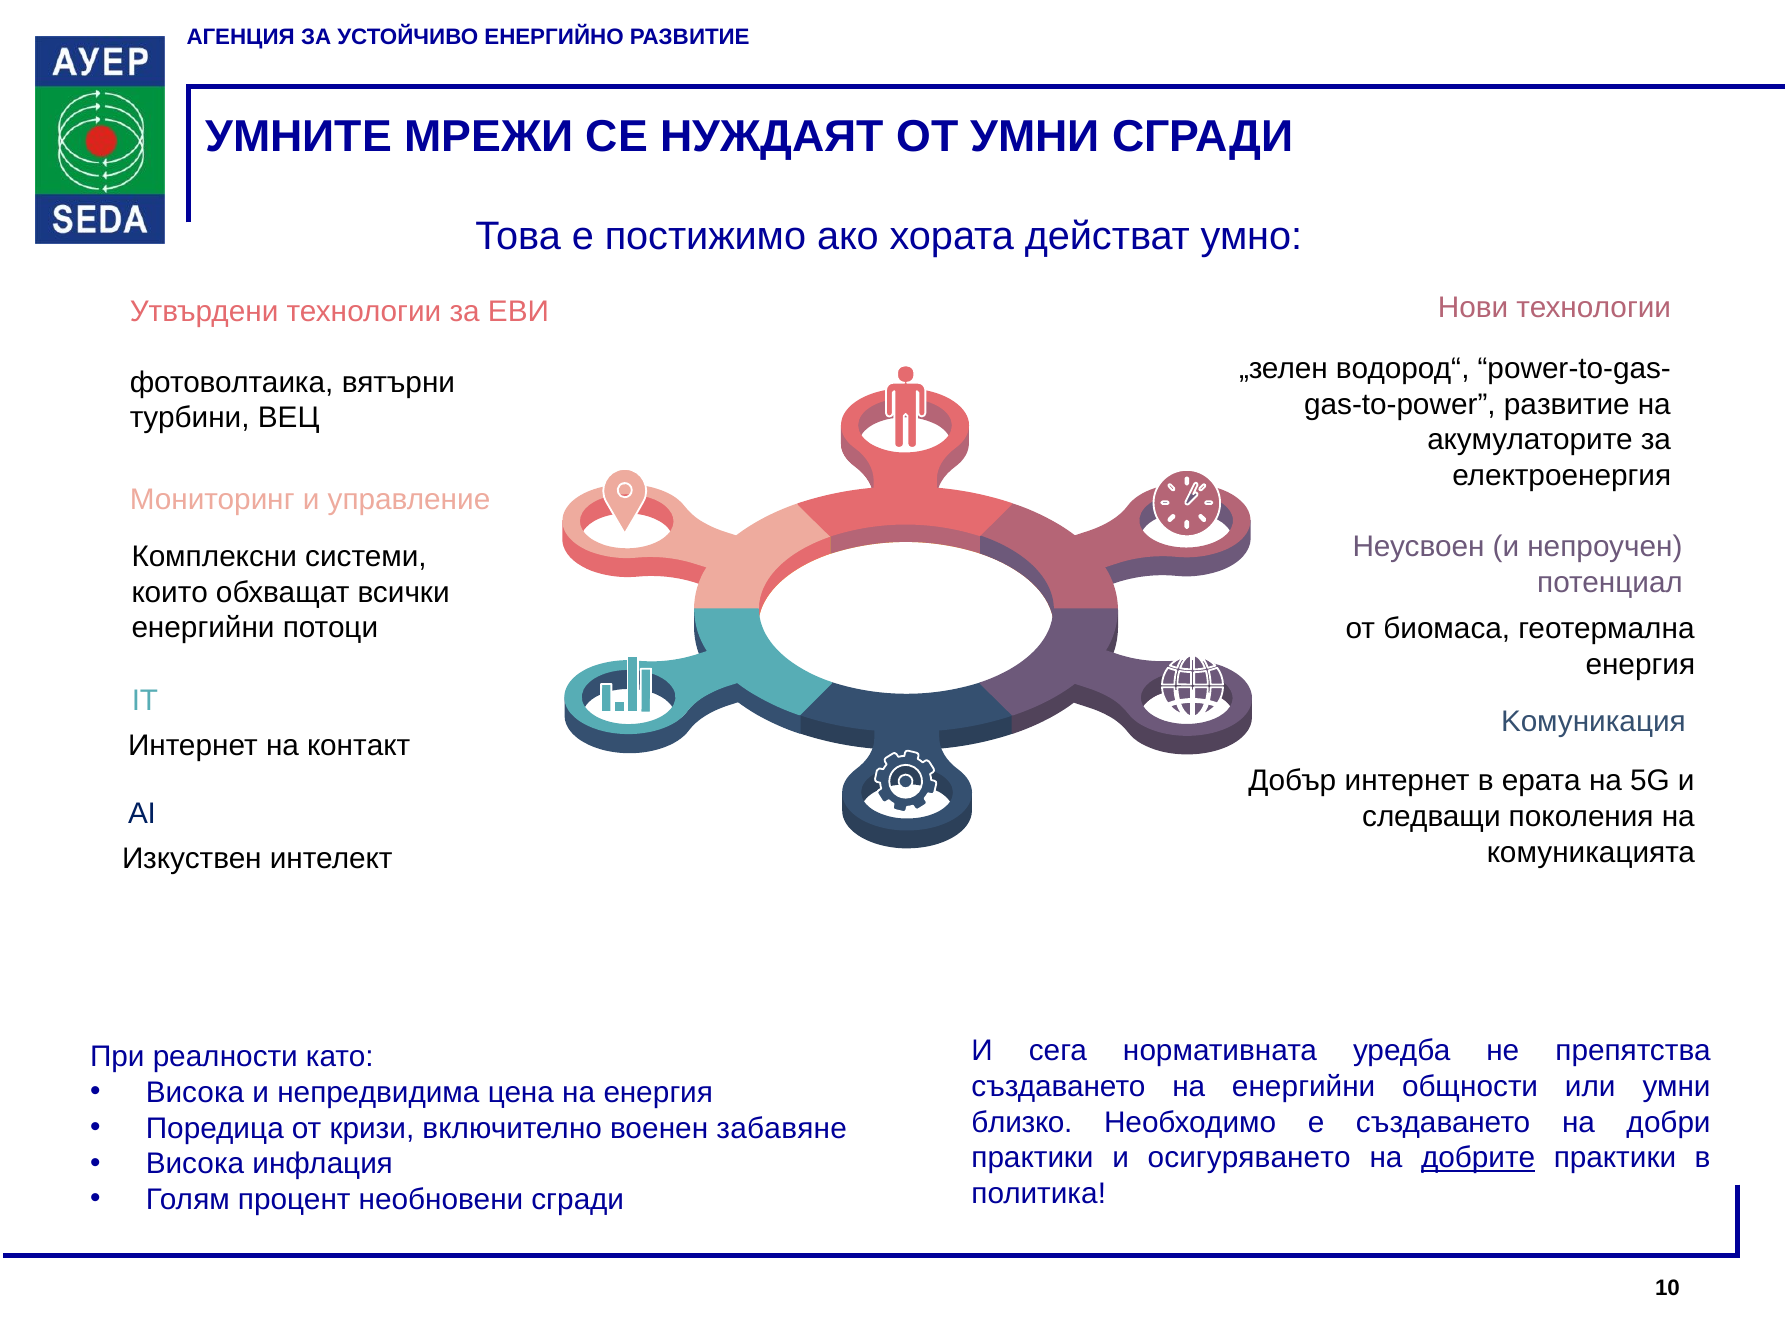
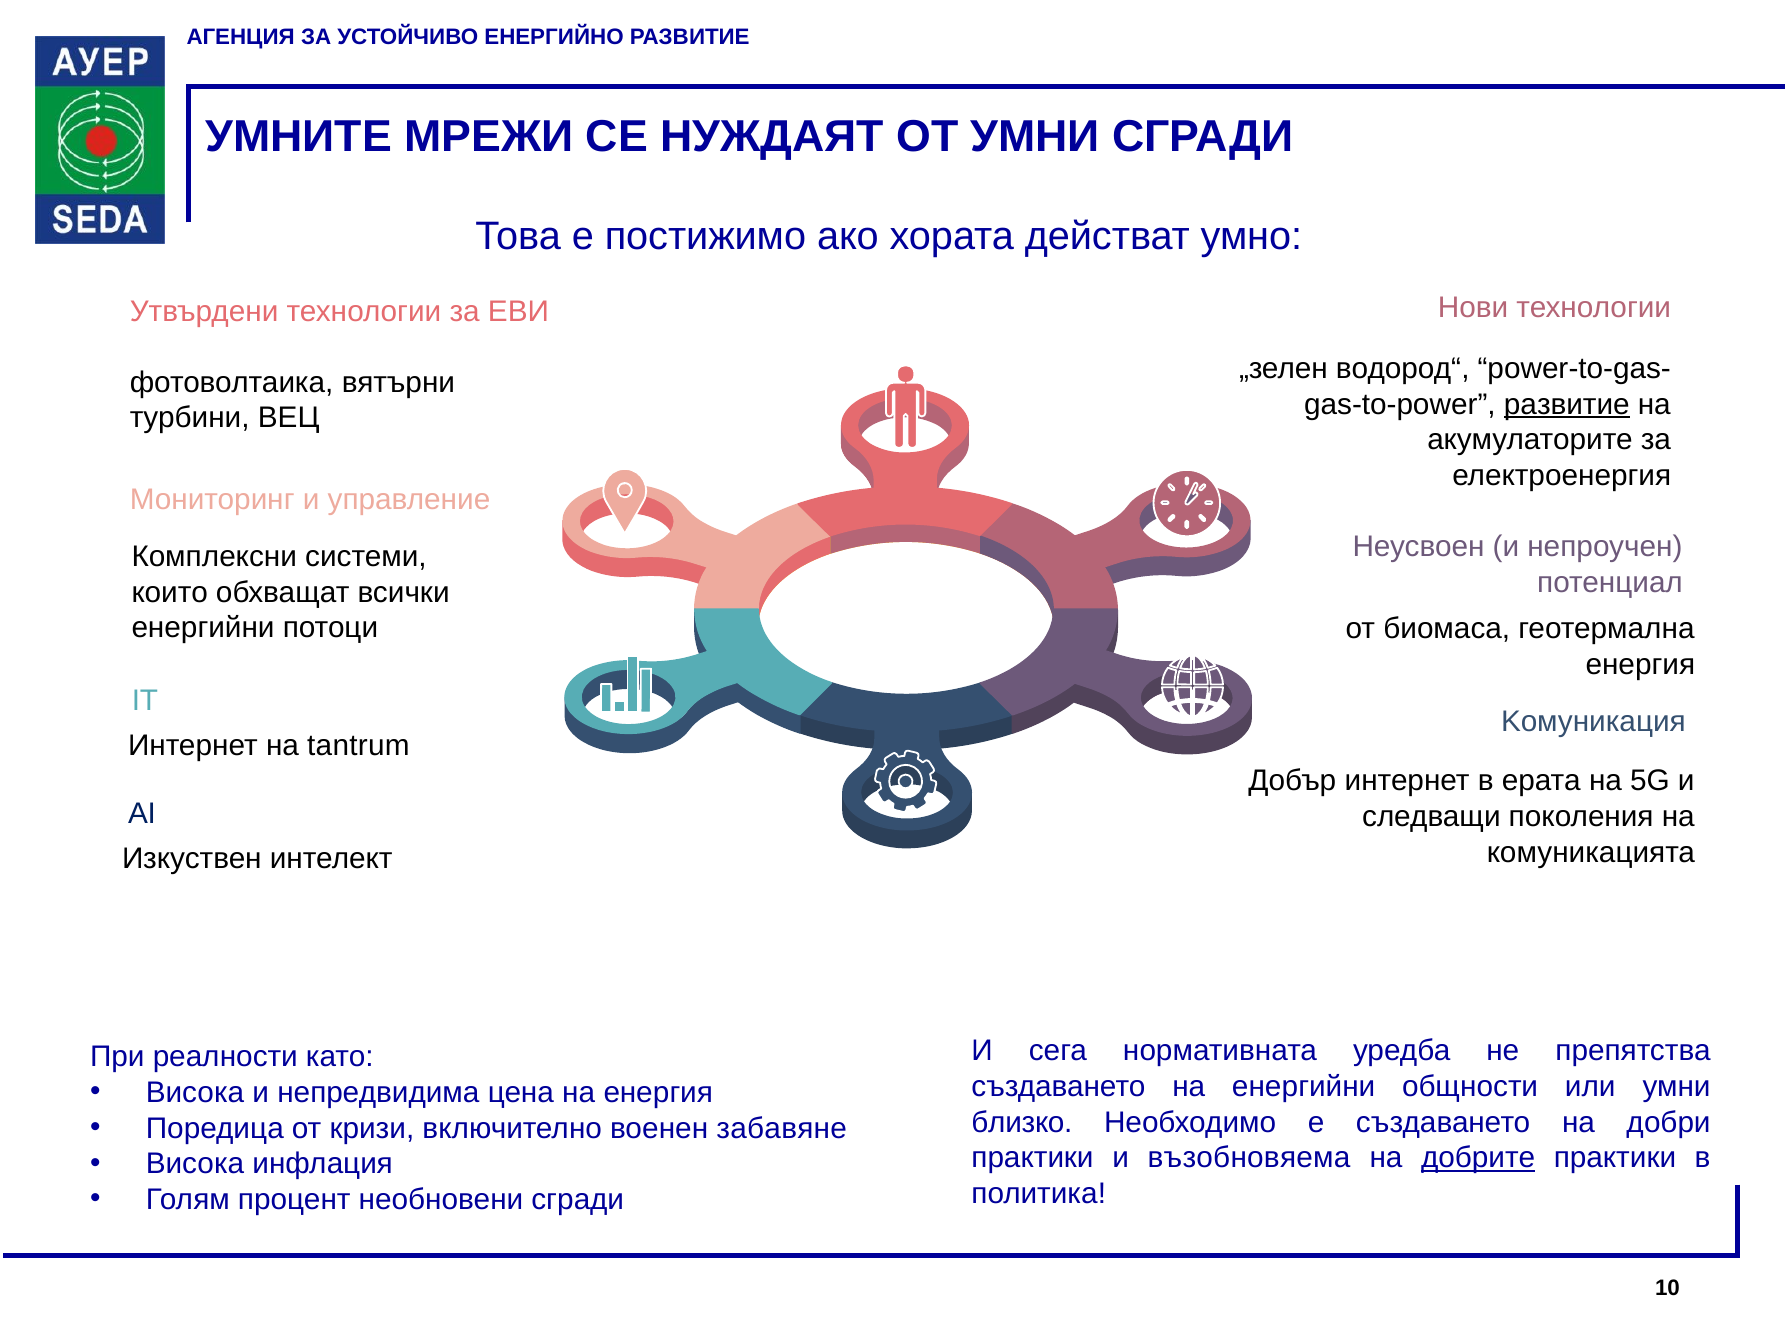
развитие at (1567, 404) underline: none -> present
контакт: контакт -> tantrum
осигуряването: осигуряването -> възобновяема
